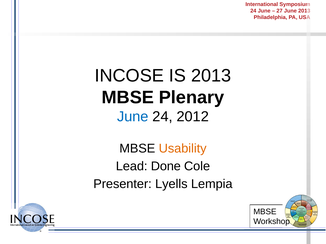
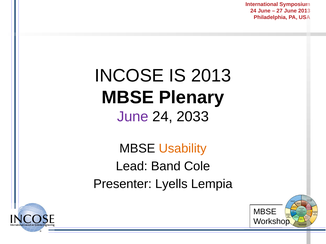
June at (133, 117) colour: blue -> purple
2012: 2012 -> 2033
Done: Done -> Band
